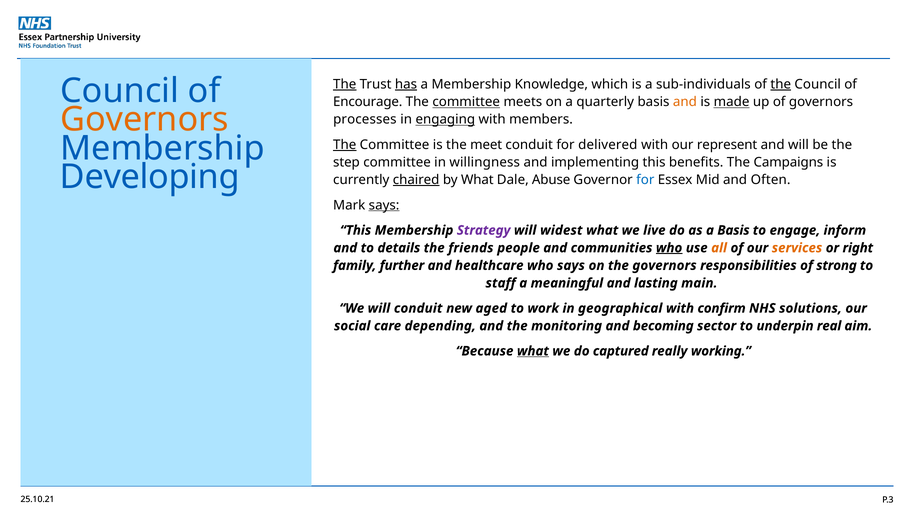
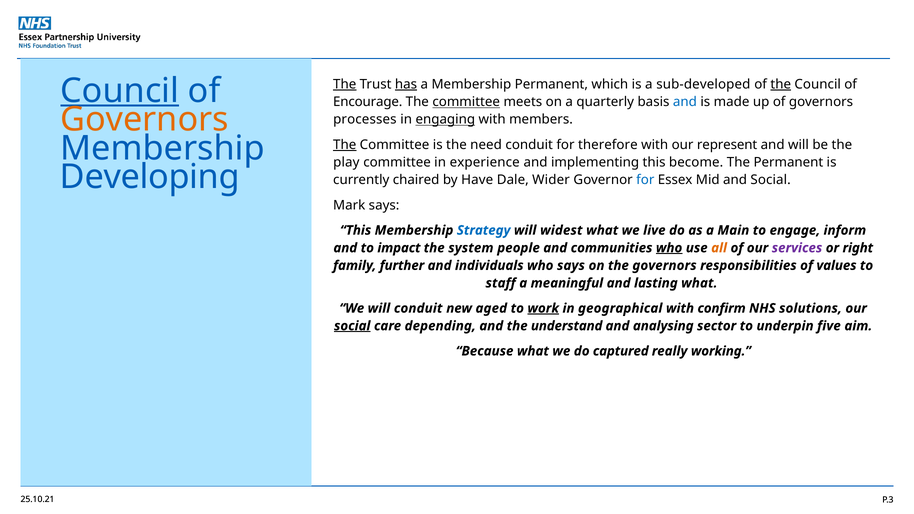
Membership Knowledge: Knowledge -> Permanent
sub-individuals: sub-individuals -> sub-developed
Council at (120, 91) underline: none -> present
and at (685, 102) colour: orange -> blue
made underline: present -> none
meet: meet -> need
delivered: delivered -> therefore
step: step -> play
willingness: willingness -> experience
benefits: benefits -> become
The Campaigns: Campaigns -> Permanent
chaired underline: present -> none
by What: What -> Have
Abuse: Abuse -> Wider
and Often: Often -> Social
says at (384, 205) underline: present -> none
Strategy colour: purple -> blue
a Basis: Basis -> Main
details: details -> impact
friends: friends -> system
services colour: orange -> purple
healthcare: healthcare -> individuals
strong: strong -> values
lasting main: main -> what
work underline: none -> present
social at (352, 326) underline: none -> present
monitoring: monitoring -> understand
becoming: becoming -> analysing
real: real -> five
what at (533, 351) underline: present -> none
